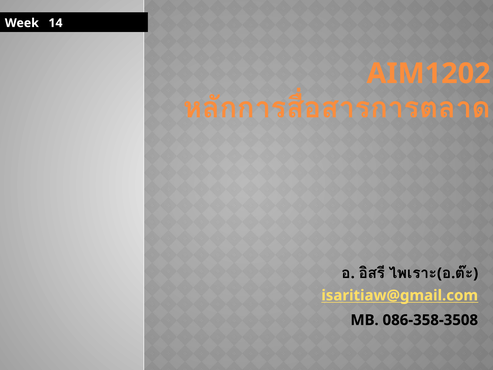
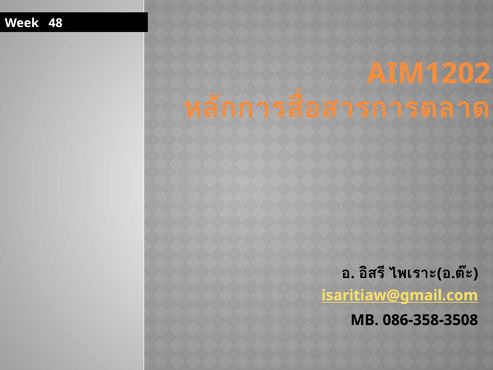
14: 14 -> 48
